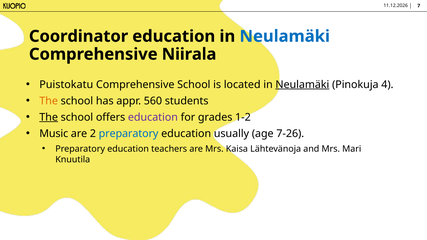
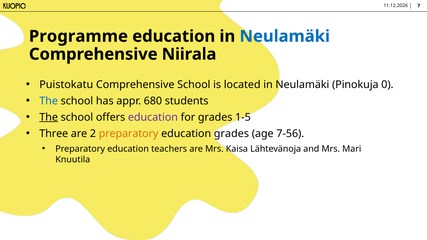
Coordinator: Coordinator -> Programme
Neulamäki at (302, 85) underline: present -> none
4: 4 -> 0
The at (49, 101) colour: orange -> blue
560: 560 -> 680
1-2: 1-2 -> 1-5
Music: Music -> Three
preparatory at (129, 134) colour: blue -> orange
education usually: usually -> grades
7-26: 7-26 -> 7-56
